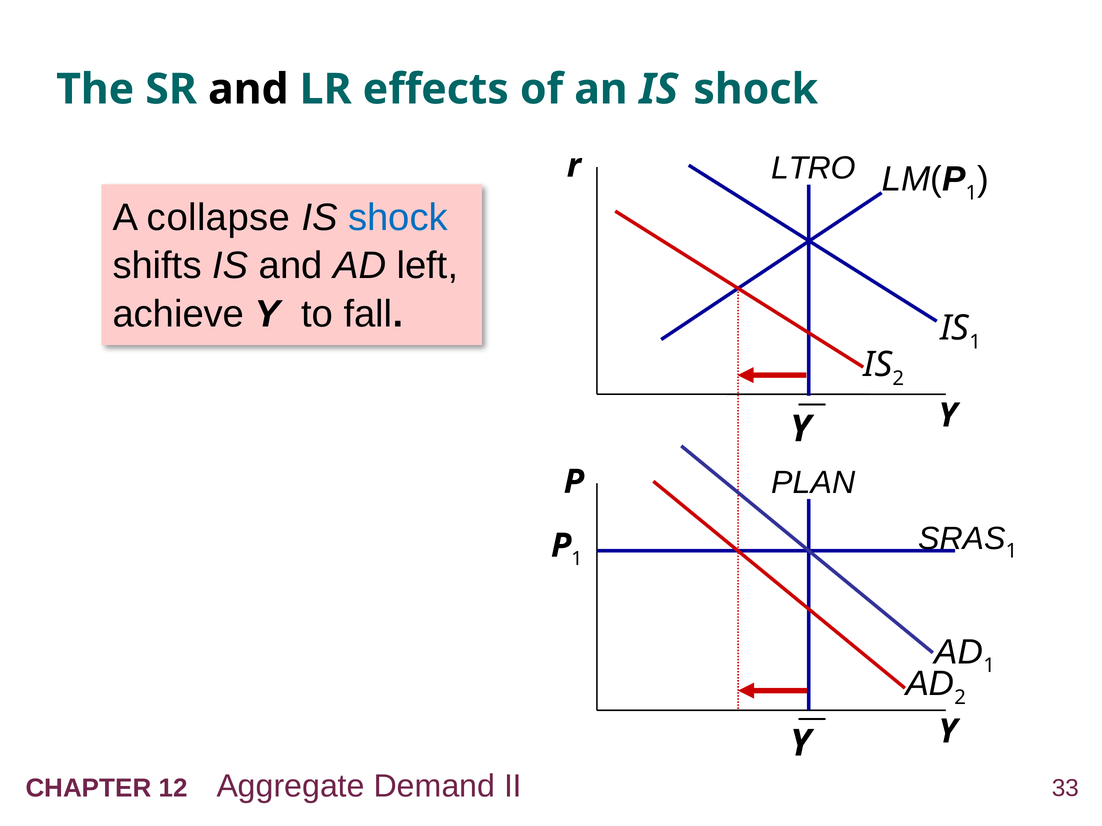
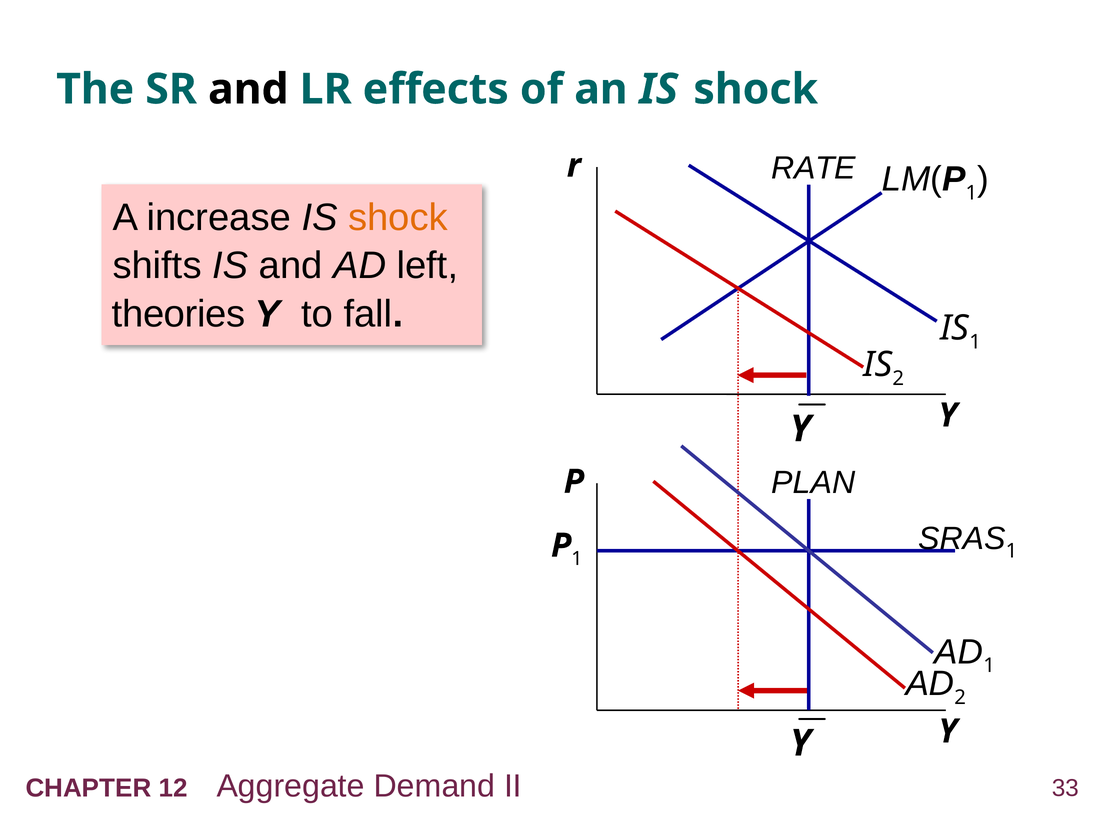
LTRO: LTRO -> RATE
collapse: collapse -> increase
shock at (398, 218) colour: blue -> orange
achieve: achieve -> theories
